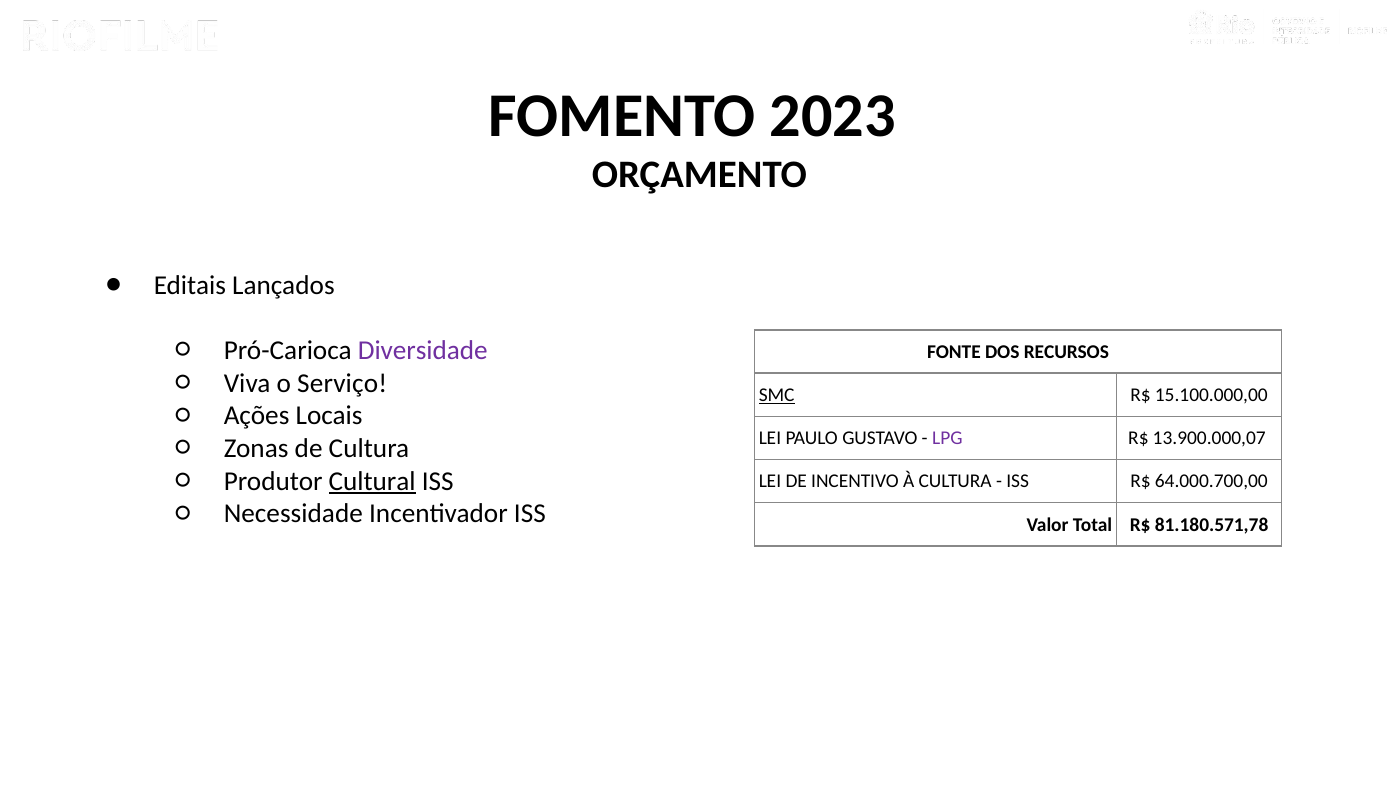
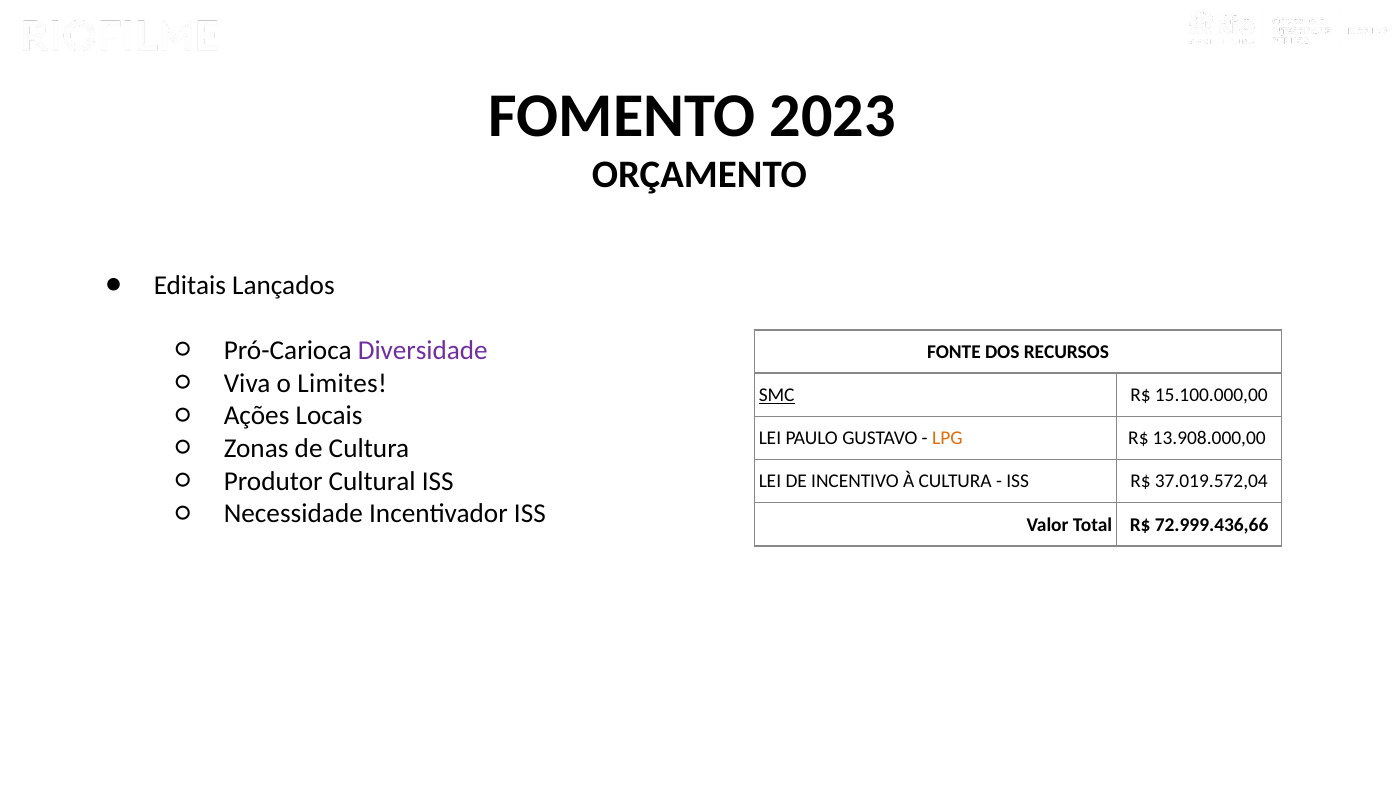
Serviço: Serviço -> Limites
LPG colour: purple -> orange
13.900.000,07: 13.900.000,07 -> 13.908.000,00
Cultural underline: present -> none
64.000.700,00: 64.000.700,00 -> 37.019.572,04
81.180.571,78: 81.180.571,78 -> 72.999.436,66
